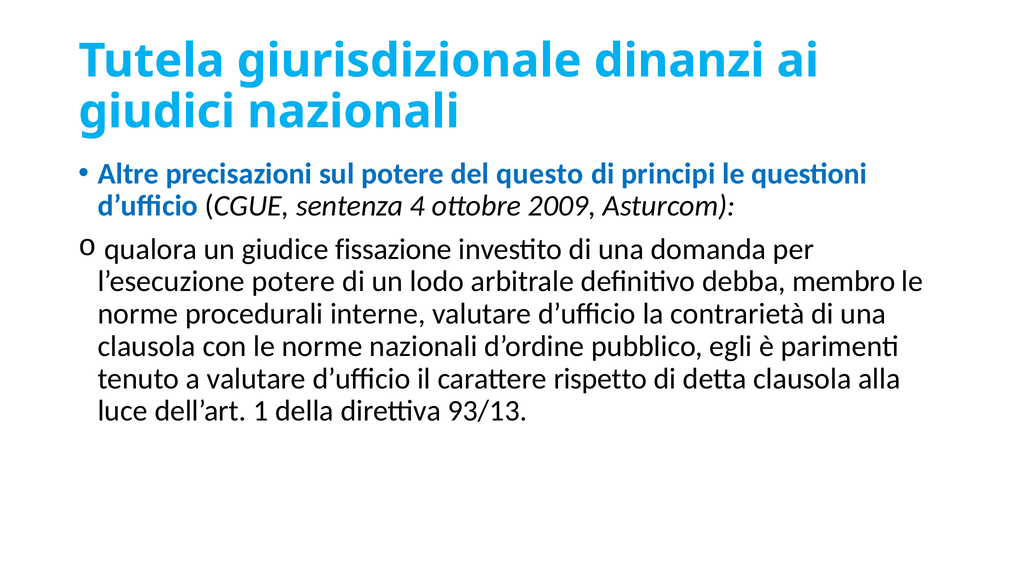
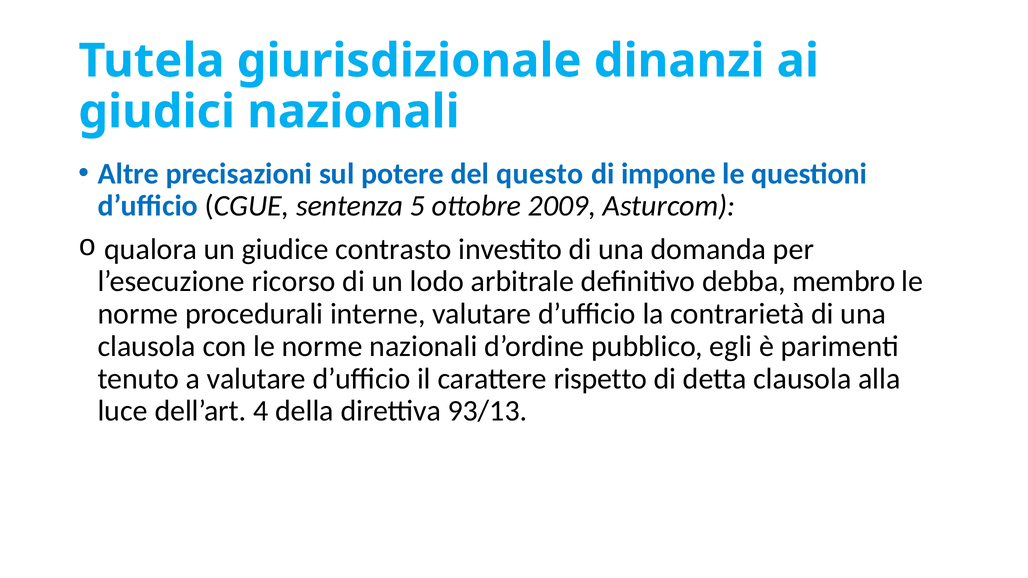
principi: principi -> impone
4: 4 -> 5
fissazione: fissazione -> contrasto
l’esecuzione potere: potere -> ricorso
1: 1 -> 4
